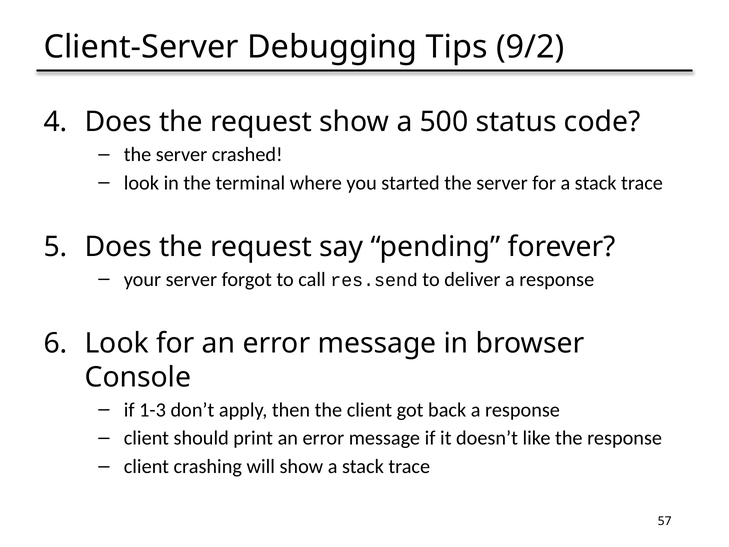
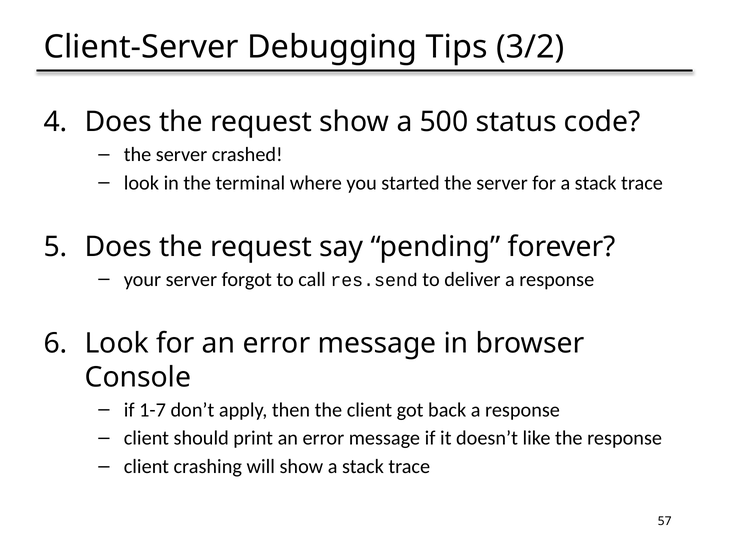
9/2: 9/2 -> 3/2
1-3: 1-3 -> 1-7
